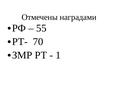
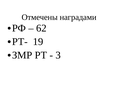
55: 55 -> 62
70: 70 -> 19
1: 1 -> 3
